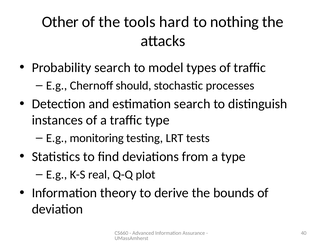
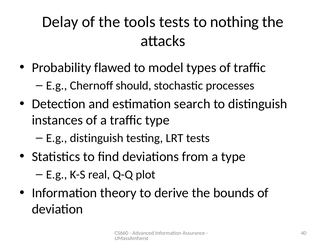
Other: Other -> Delay
tools hard: hard -> tests
Probability search: search -> flawed
E.g monitoring: monitoring -> distinguish
